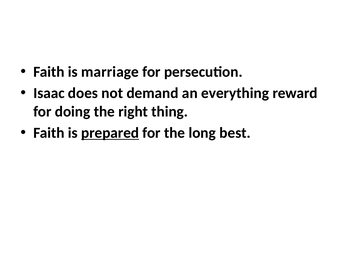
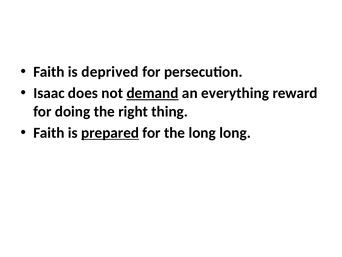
marriage: marriage -> deprived
demand underline: none -> present
long best: best -> long
